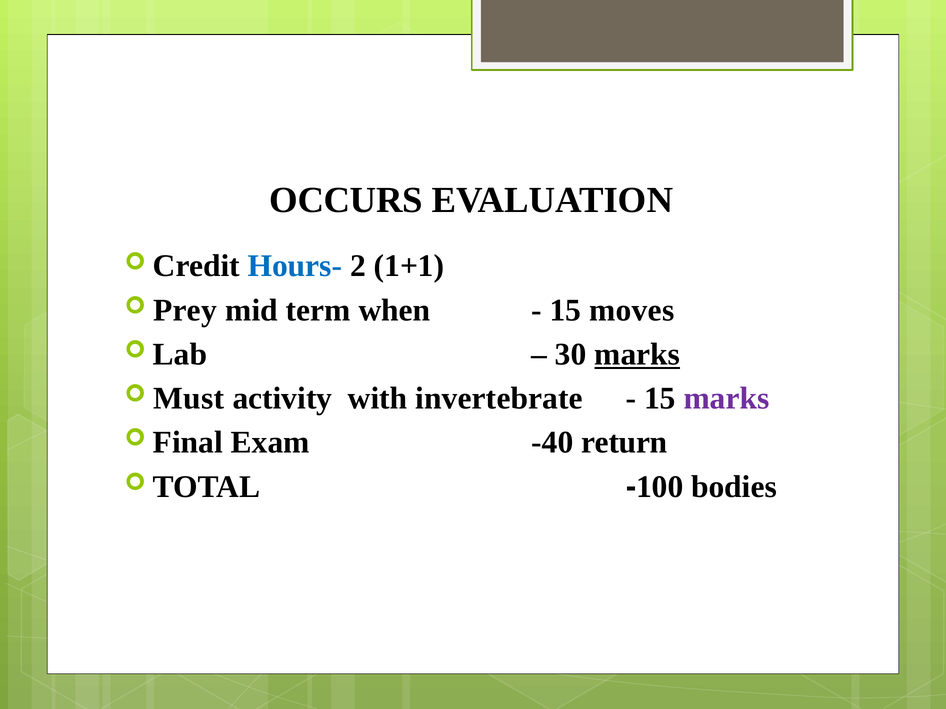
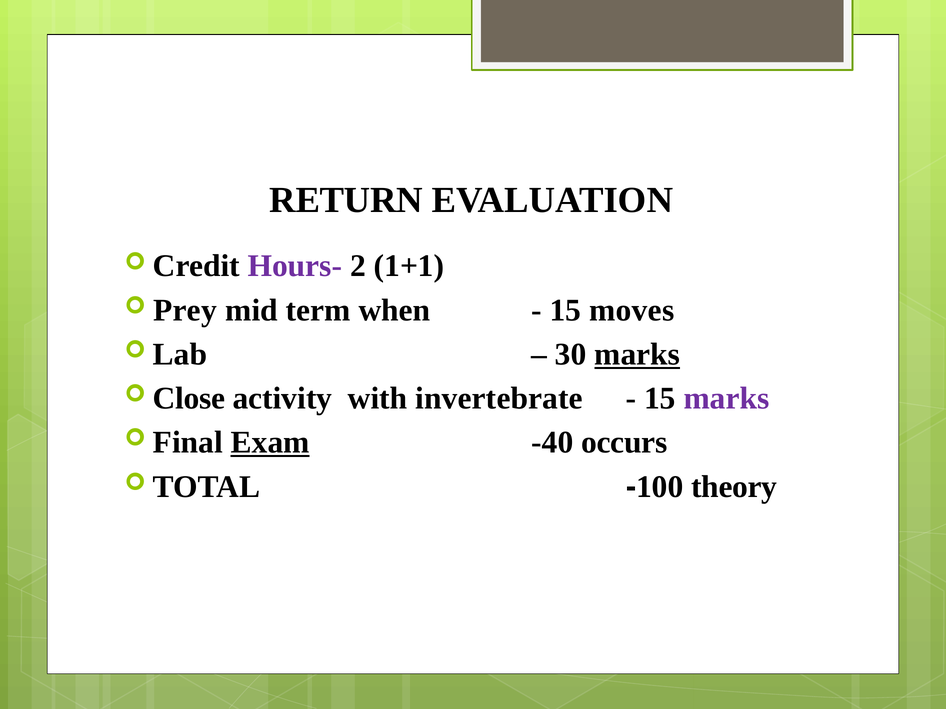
OCCURS: OCCURS -> RETURN
Hours- colour: blue -> purple
Must: Must -> Close
Exam underline: none -> present
return: return -> occurs
bodies: bodies -> theory
